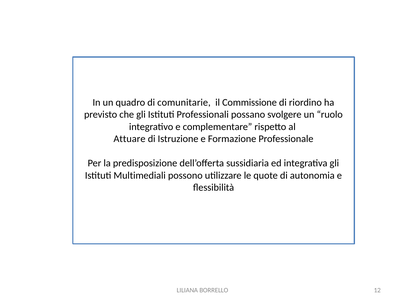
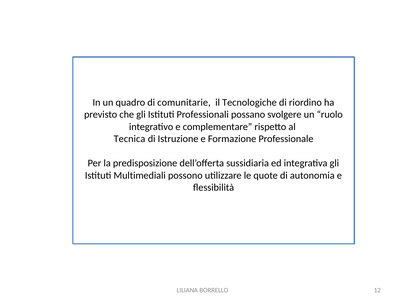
Commissione: Commissione -> Tecnologiche
Attuare: Attuare -> Tecnica
